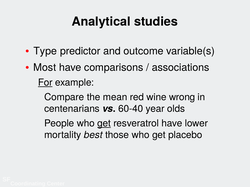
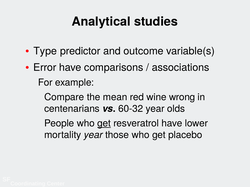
Most: Most -> Error
For underline: present -> none
60-40: 60-40 -> 60-32
mortality best: best -> year
